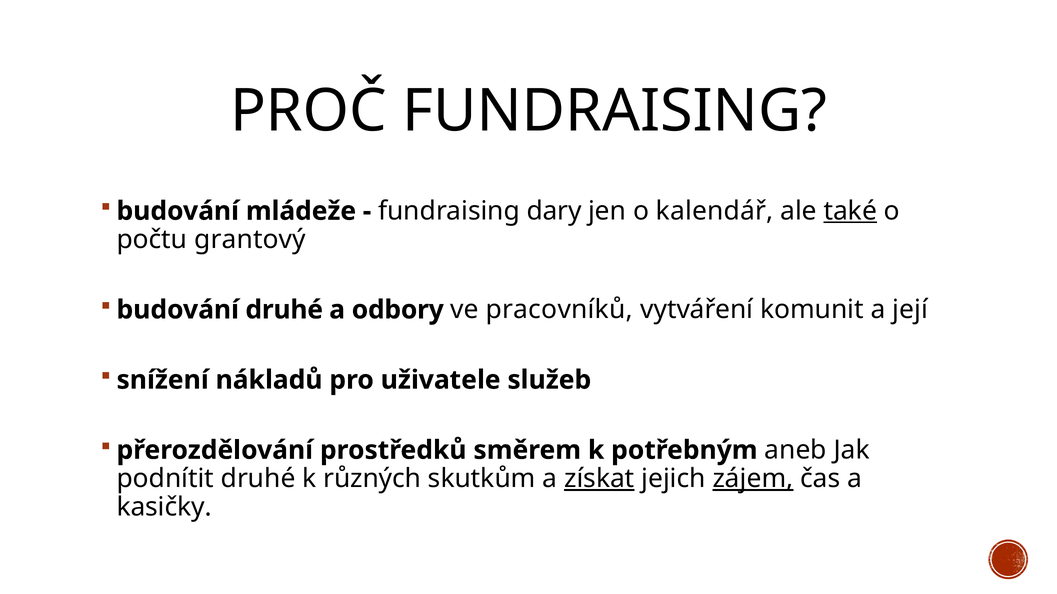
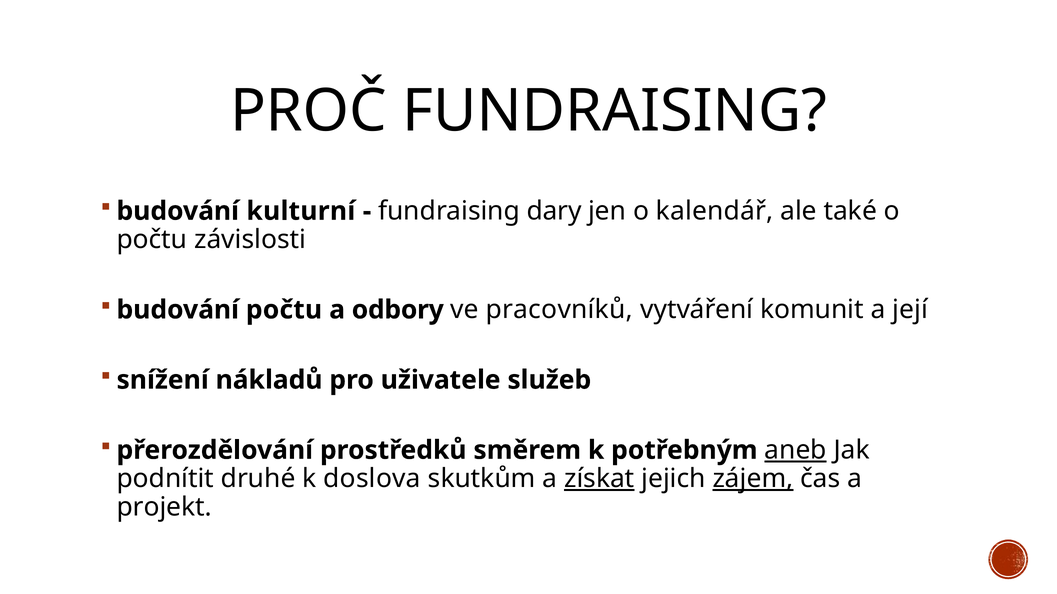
mládeže: mládeže -> kulturní
také underline: present -> none
grantový: grantový -> závislosti
budování druhé: druhé -> počtu
aneb underline: none -> present
různých: různých -> doslova
kasičky: kasičky -> projekt
